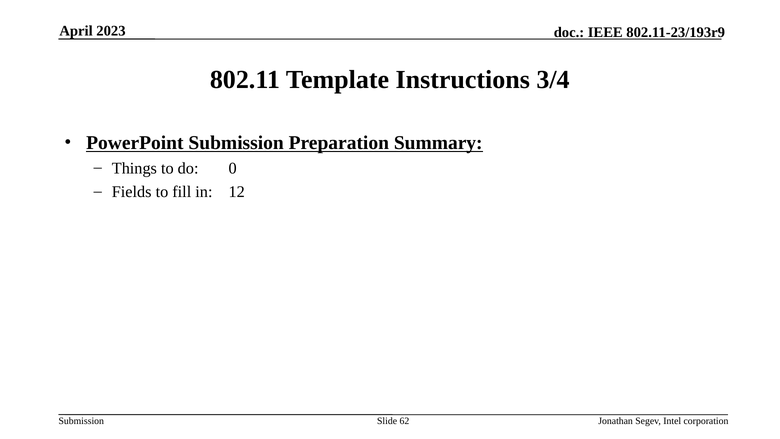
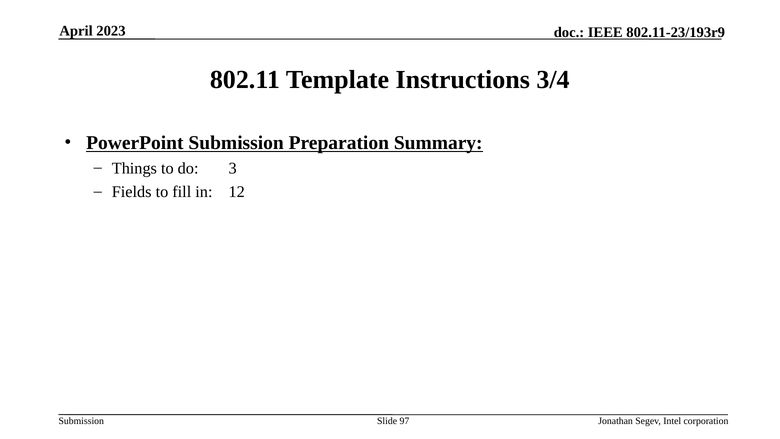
0: 0 -> 3
62: 62 -> 97
